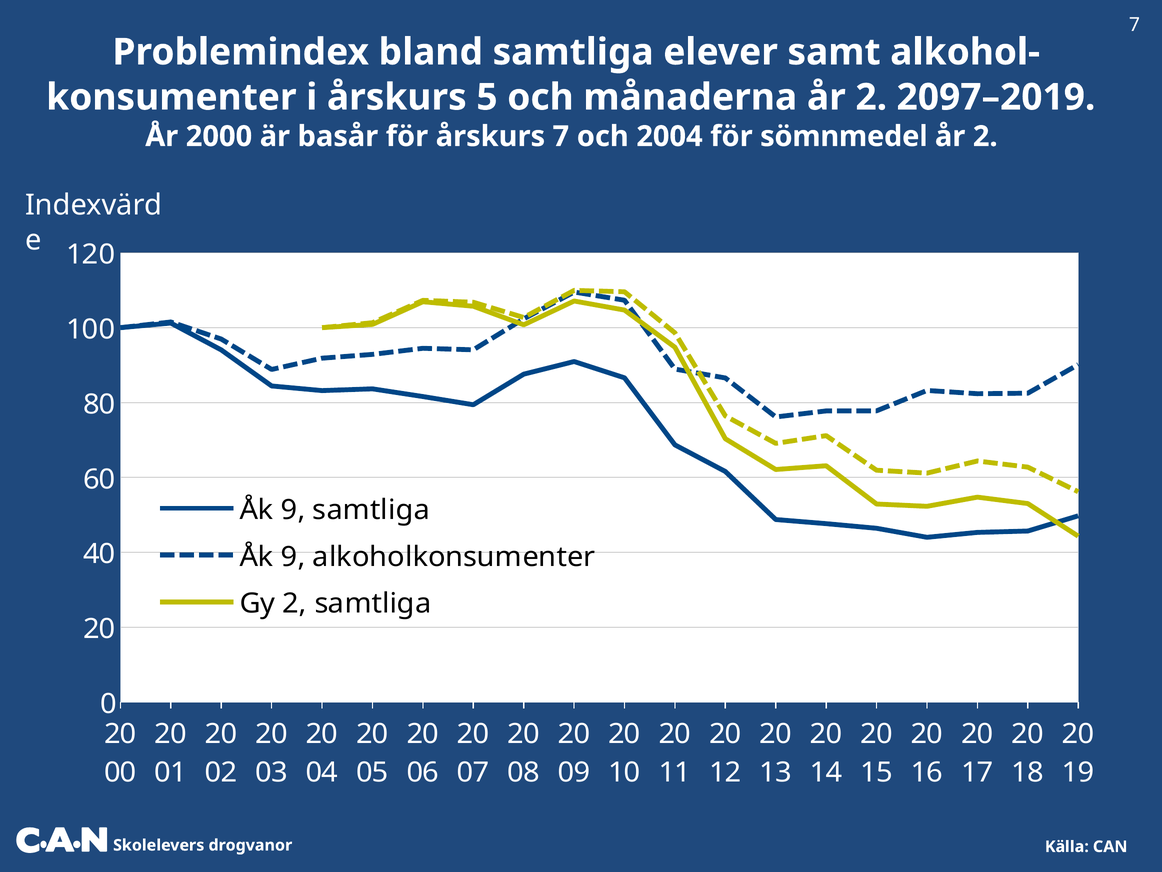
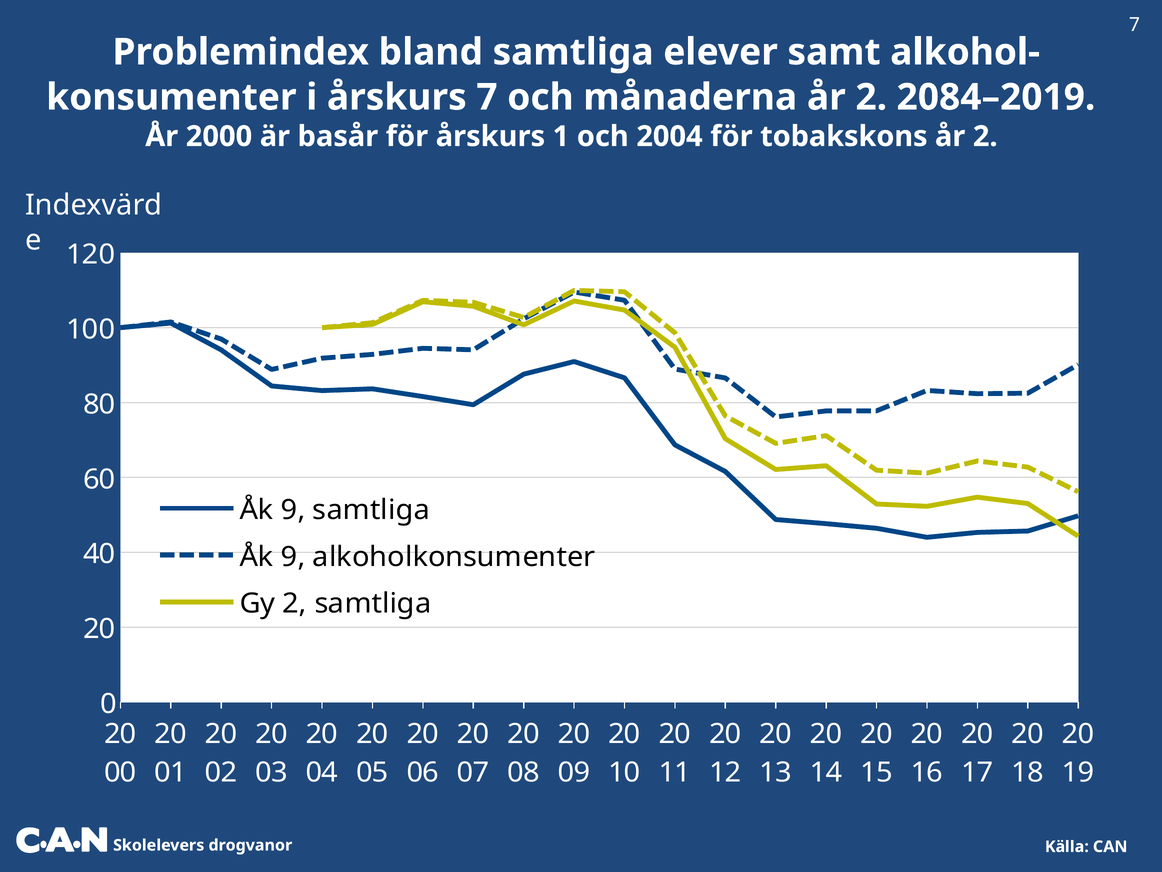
årskurs 5: 5 -> 7
2097–2019: 2097–2019 -> 2084–2019
årskurs 7: 7 -> 1
sömnmedel: sömnmedel -> tobakskons
